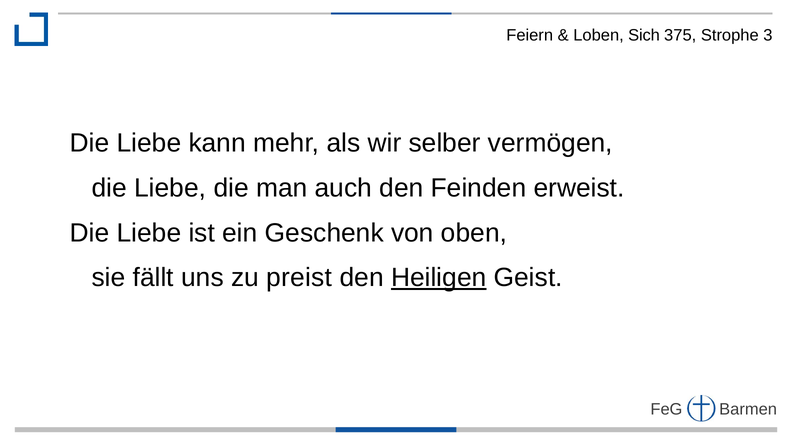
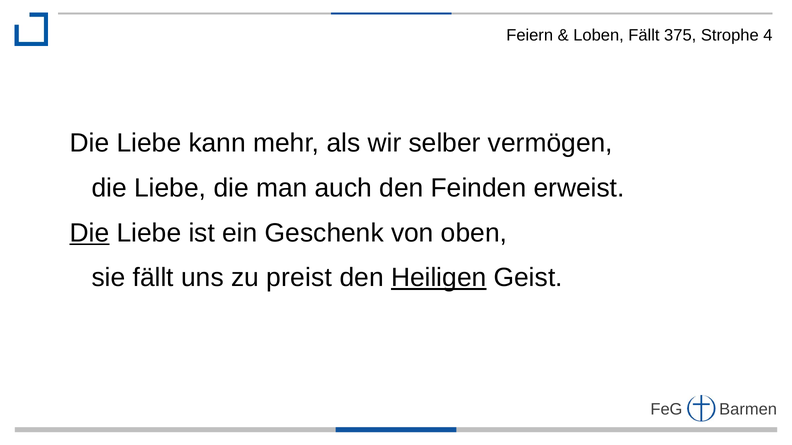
Loben Sich: Sich -> Fällt
3: 3 -> 4
Die at (89, 233) underline: none -> present
